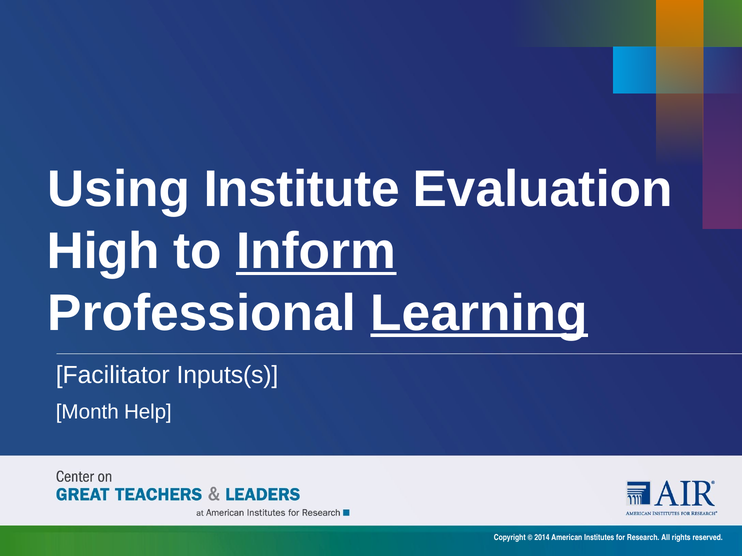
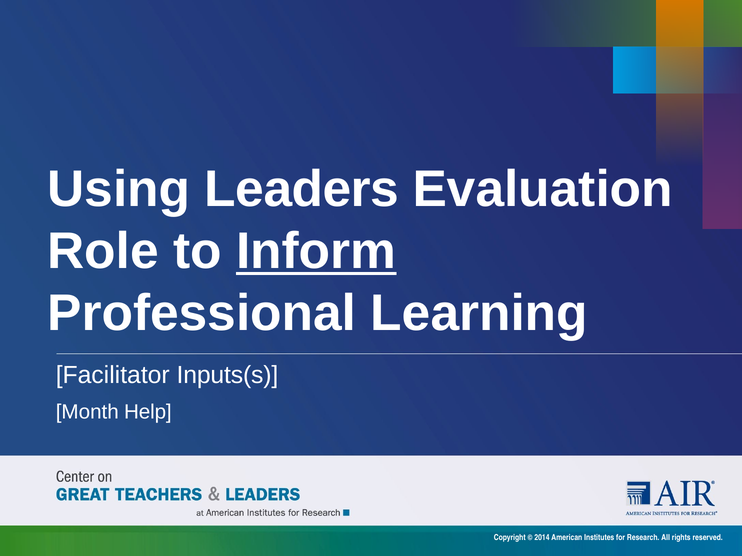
Institute: Institute -> Leaders
High: High -> Role
Learning underline: present -> none
